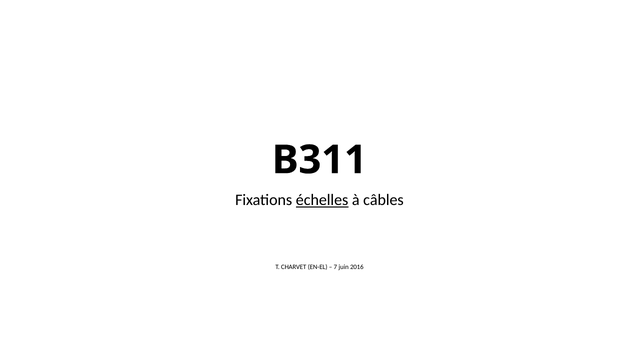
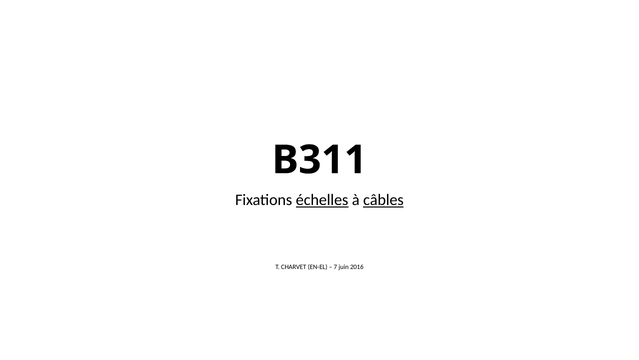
câbles underline: none -> present
